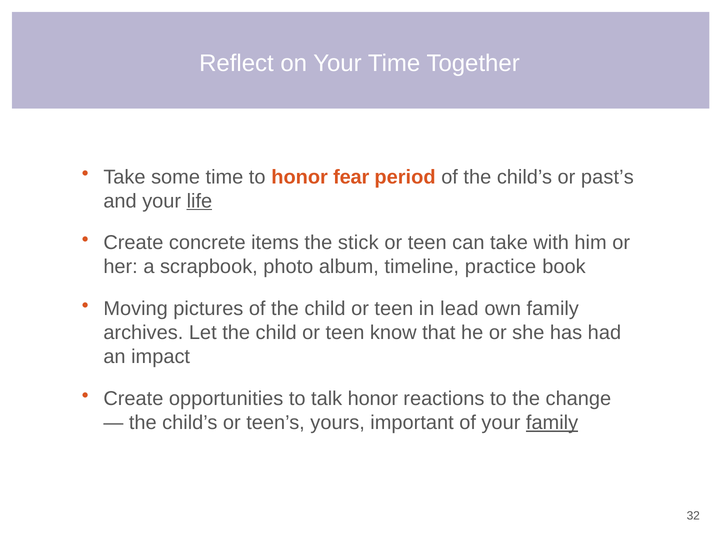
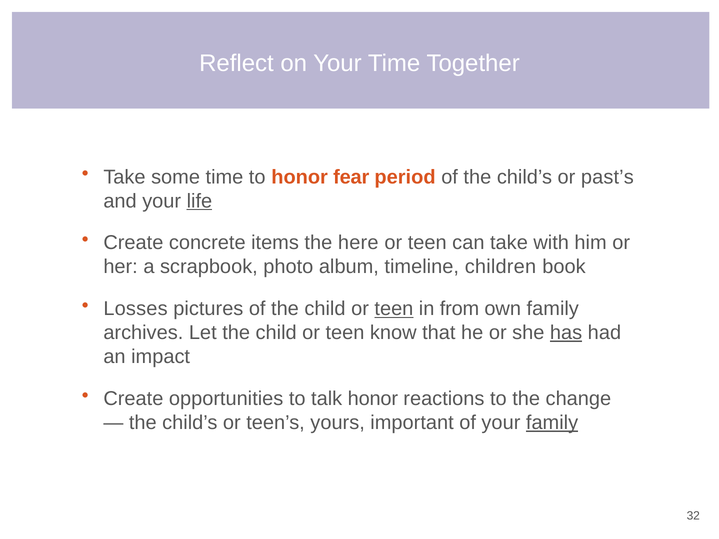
stick: stick -> here
practice: practice -> children
Moving: Moving -> Losses
teen at (394, 309) underline: none -> present
lead: lead -> from
has underline: none -> present
